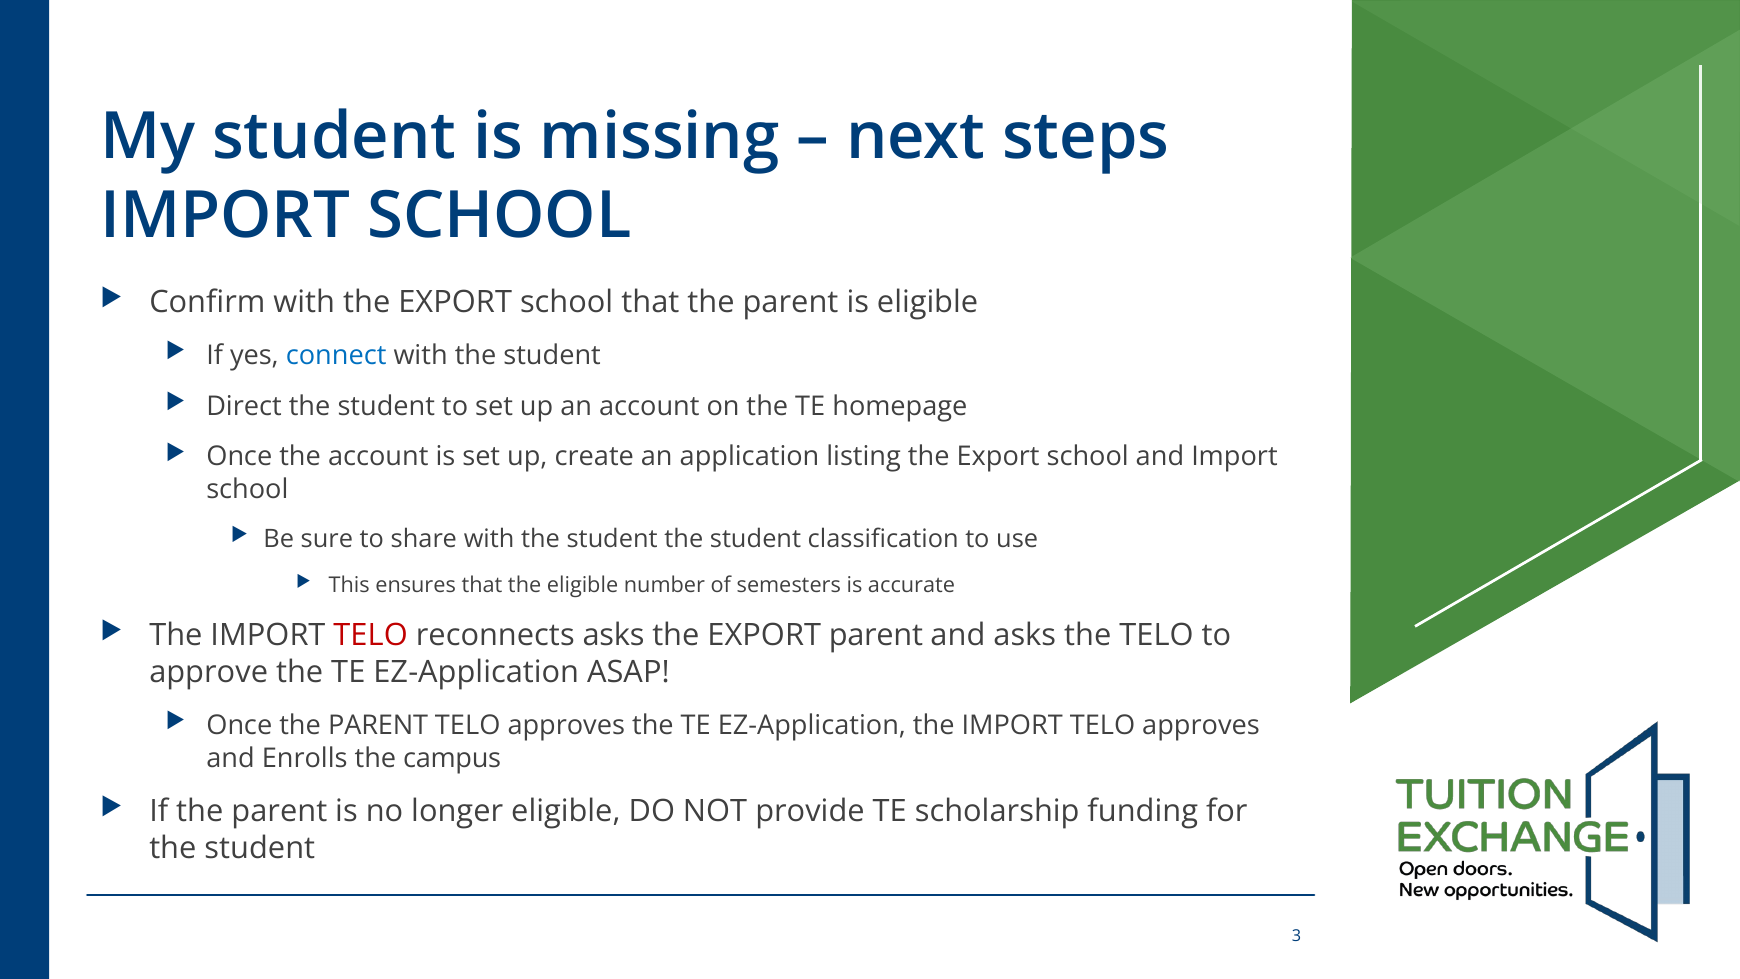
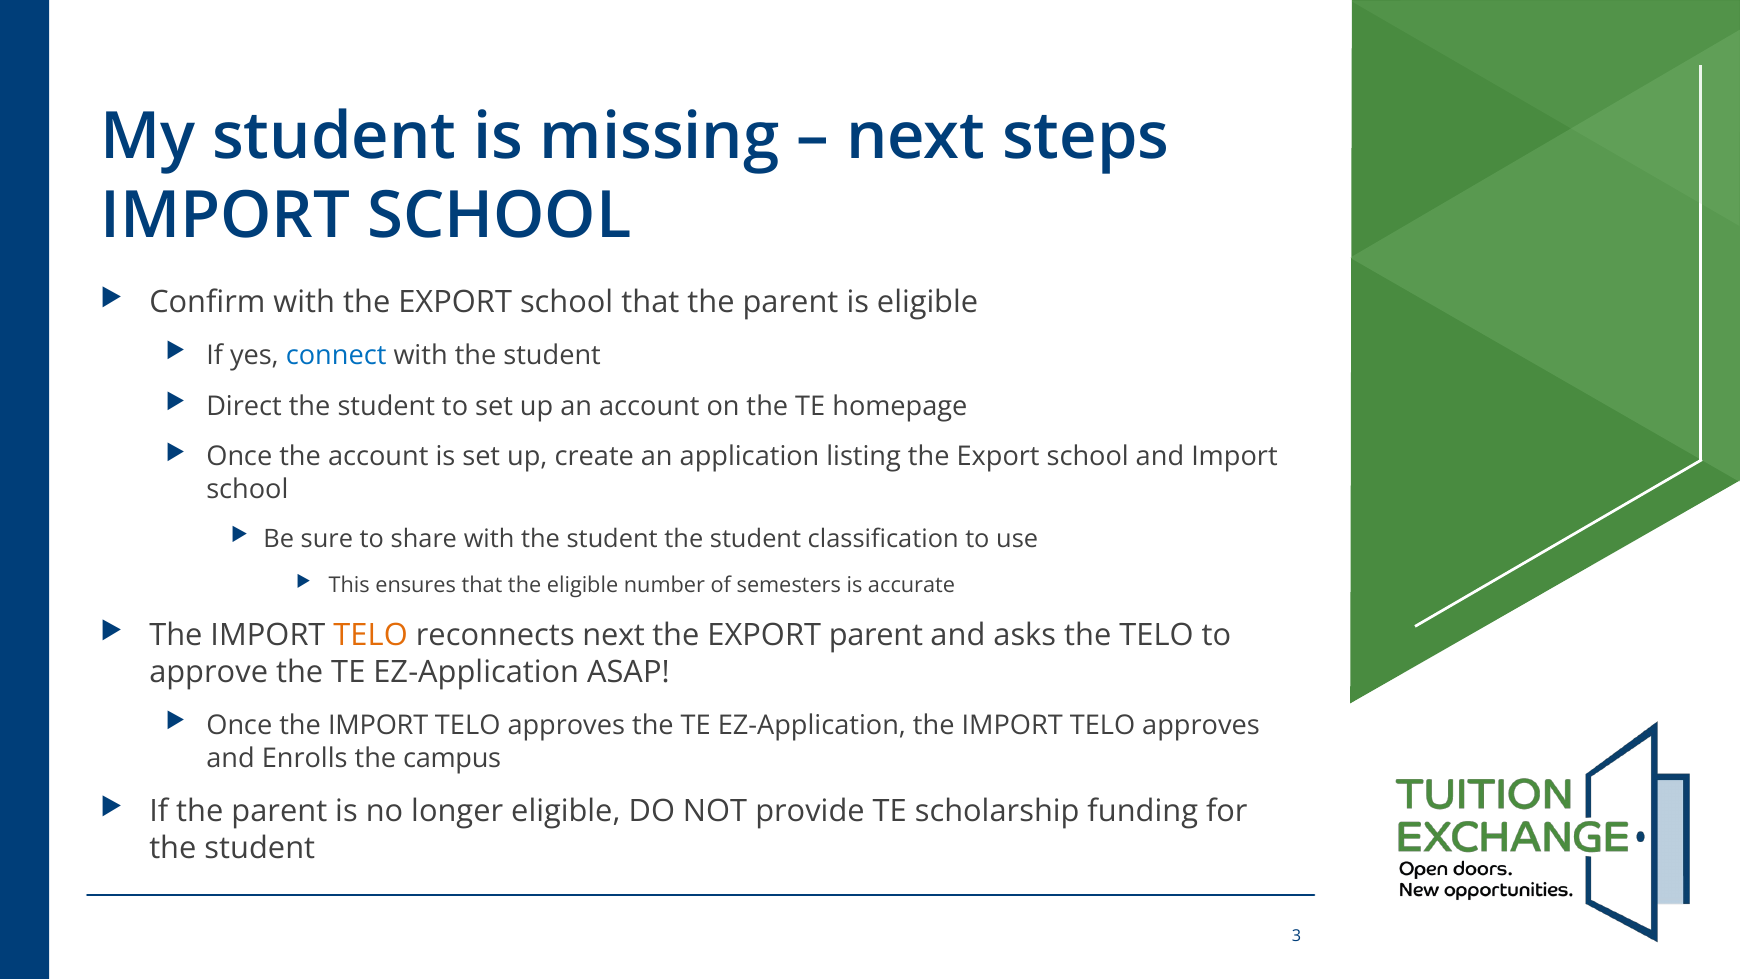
TELO at (371, 636) colour: red -> orange
reconnects asks: asks -> next
Once the PARENT: PARENT -> IMPORT
